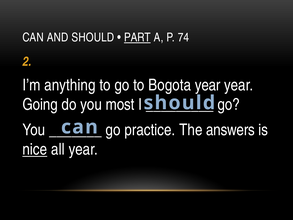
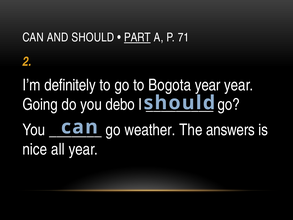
74: 74 -> 71
anything: anything -> definitely
most: most -> debo
practice: practice -> weather
nice underline: present -> none
